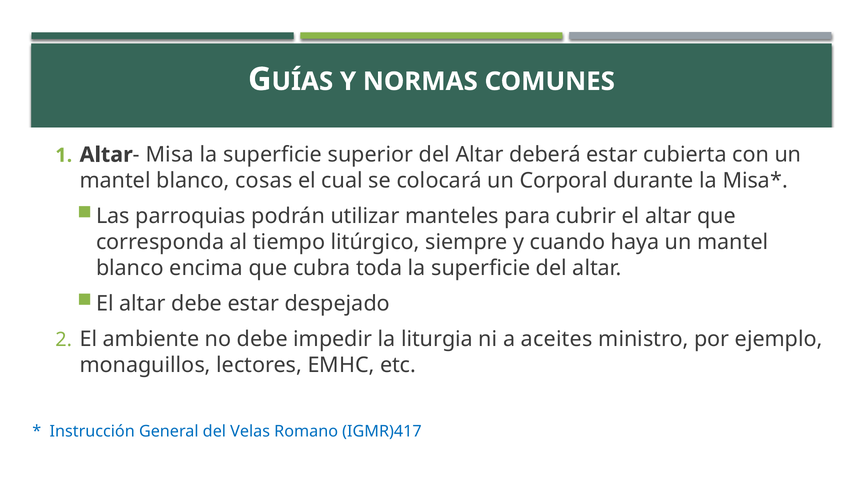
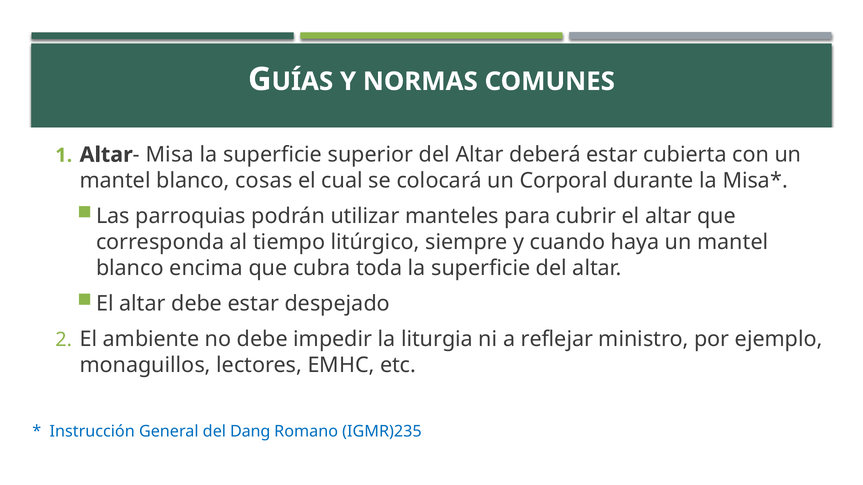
aceites: aceites -> reflejar
Velas: Velas -> Dang
IGMR)417: IGMR)417 -> IGMR)235
